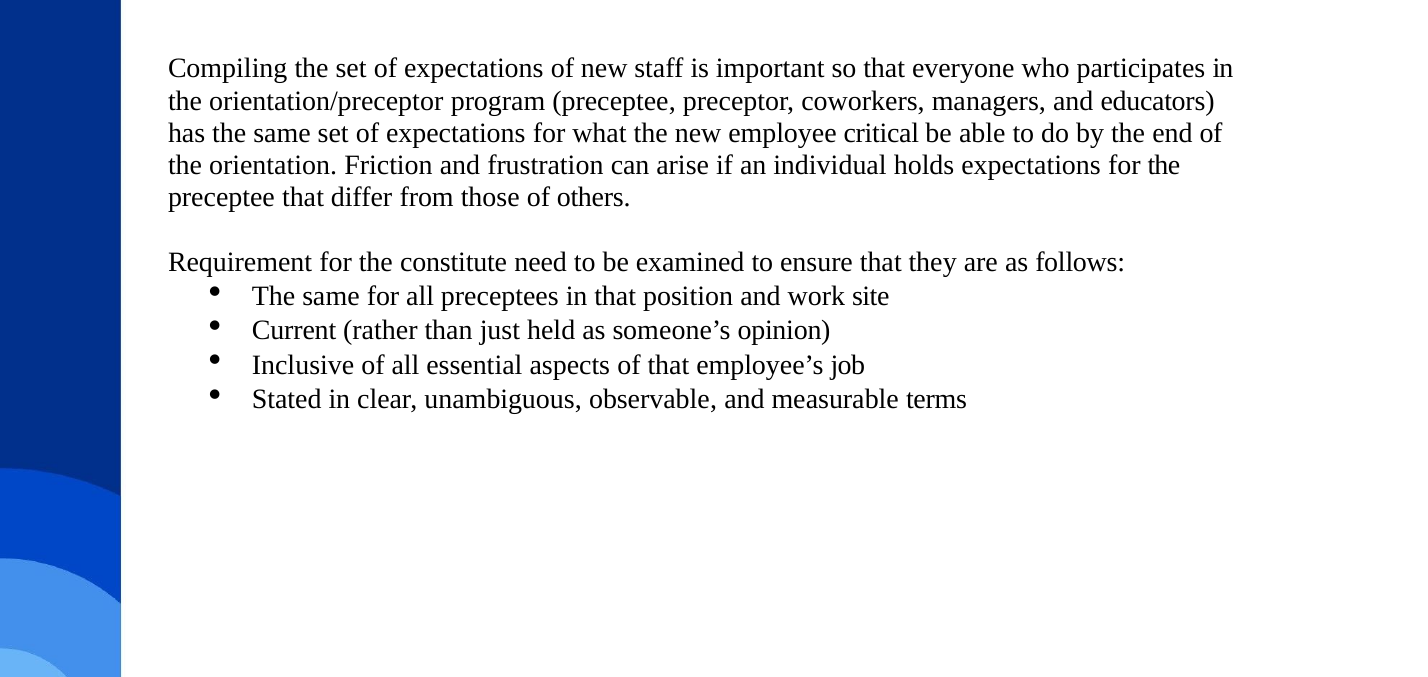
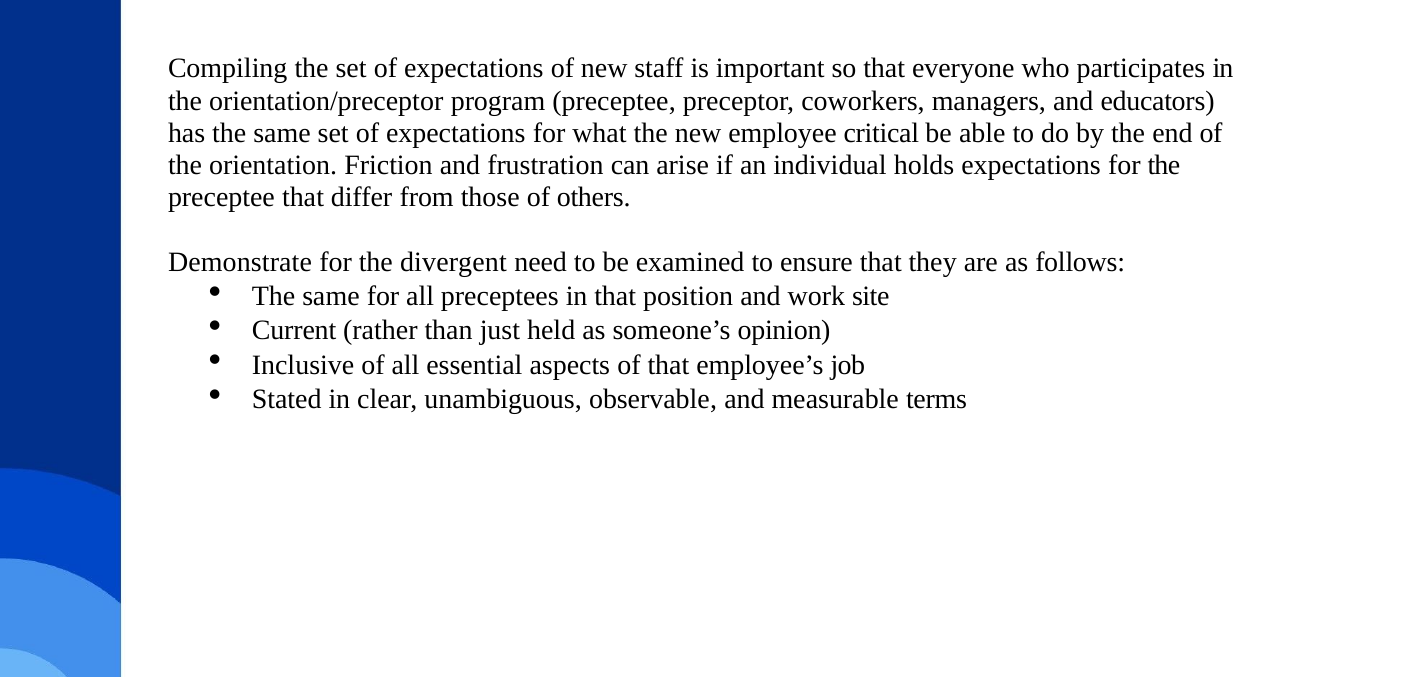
Requirement: Requirement -> Demonstrate
constitute: constitute -> divergent
